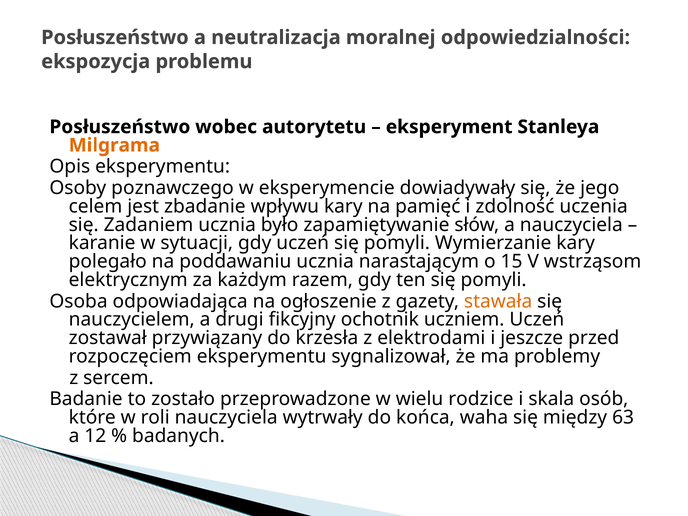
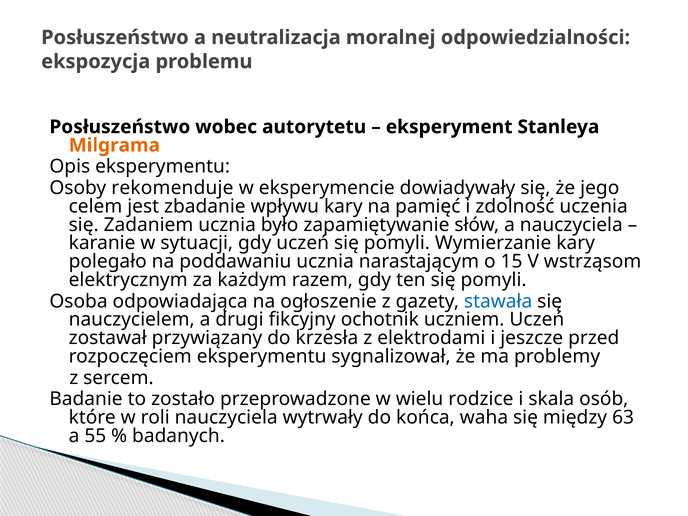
poznawczego: poznawczego -> rekomenduje
stawała colour: orange -> blue
12: 12 -> 55
